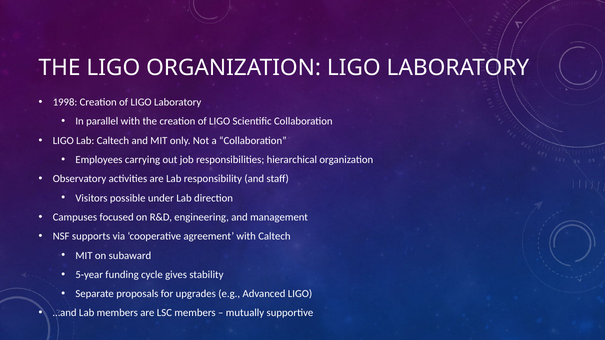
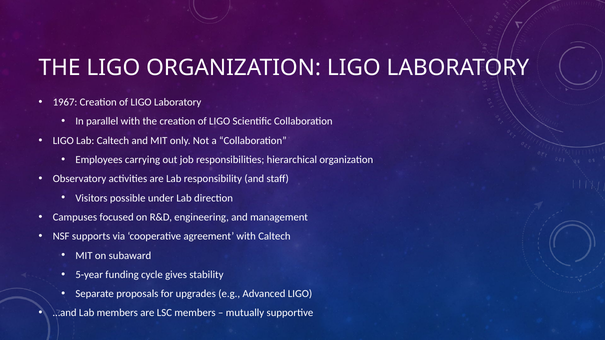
1998: 1998 -> 1967
